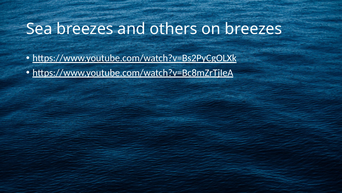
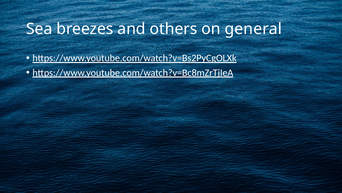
on breezes: breezes -> general
